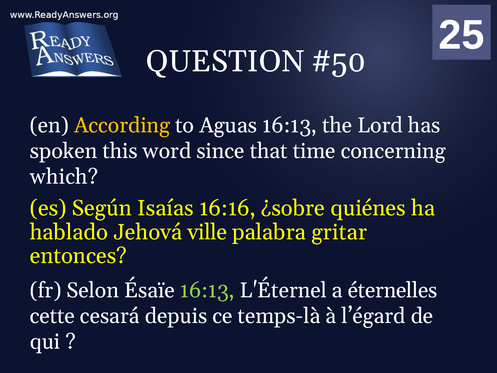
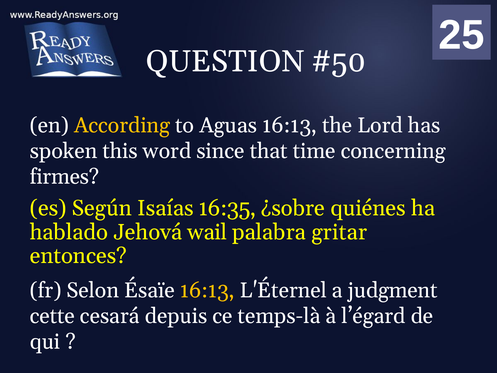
which: which -> firmes
16:16: 16:16 -> 16:35
ville: ville -> wail
16:13 at (207, 290) colour: light green -> yellow
éternelles: éternelles -> judgment
